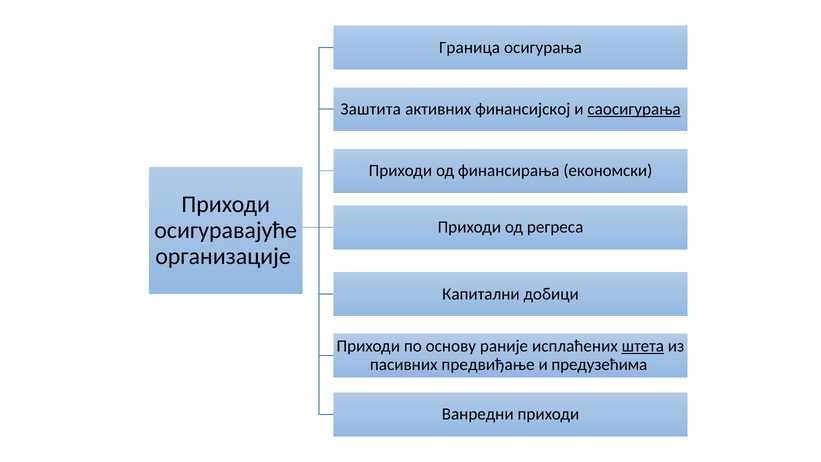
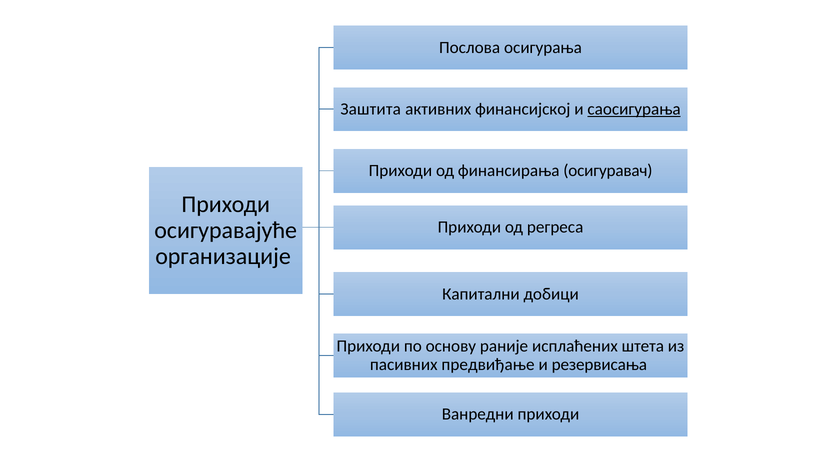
Граница: Граница -> Послова
економски: економски -> осигуравач
штета underline: present -> none
предузећима: предузећима -> резервисања
